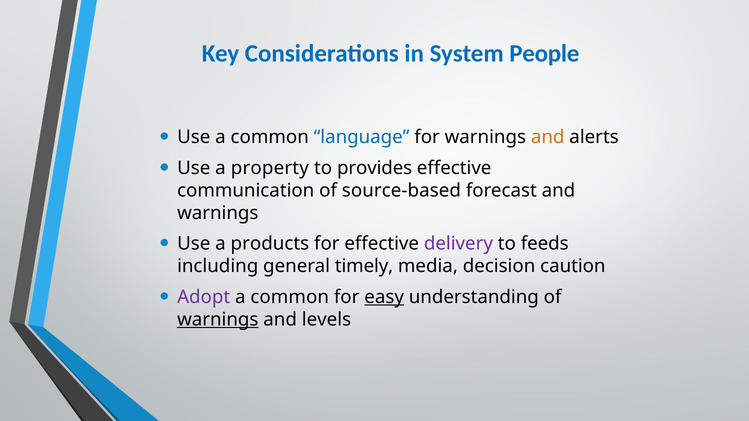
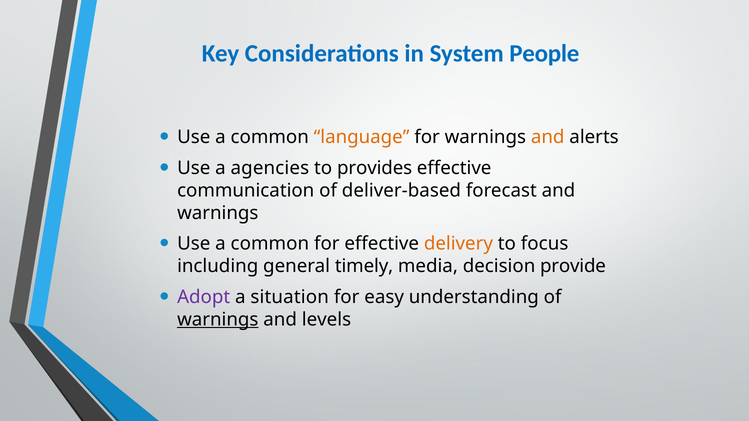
language colour: blue -> orange
property: property -> agencies
source-based: source-based -> deliver-based
products at (270, 244): products -> common
delivery colour: purple -> orange
feeds: feeds -> focus
caution: caution -> provide
common at (290, 297): common -> situation
easy underline: present -> none
